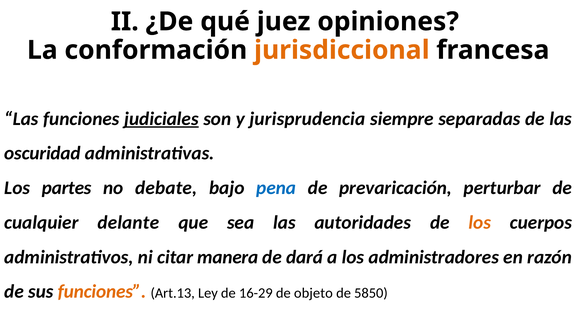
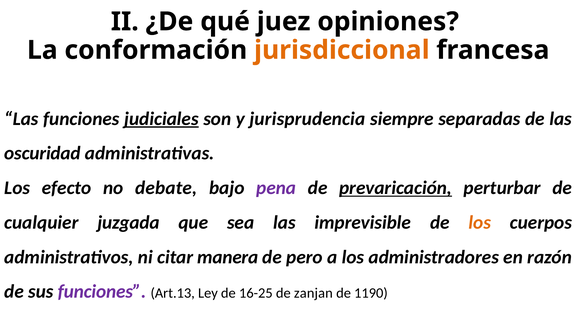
partes: partes -> efecto
pena colour: blue -> purple
prevaricación underline: none -> present
delante: delante -> juzgada
autoridades: autoridades -> imprevisible
dará: dará -> pero
funciones at (102, 292) colour: orange -> purple
16-29: 16-29 -> 16-25
objeto: objeto -> zanjan
5850: 5850 -> 1190
